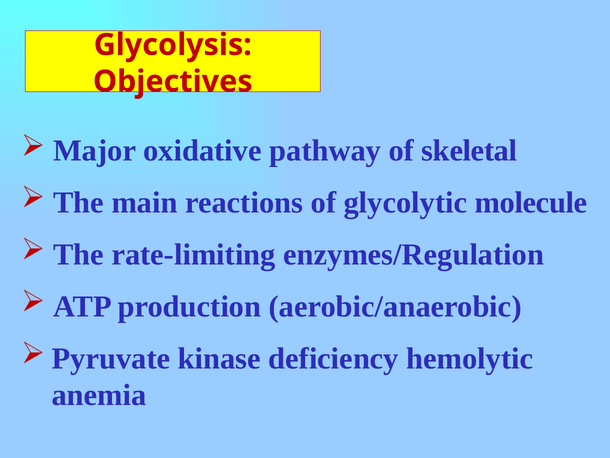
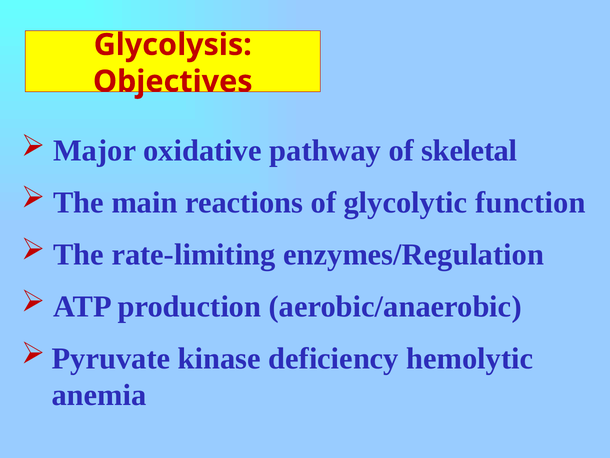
molecule: molecule -> function
